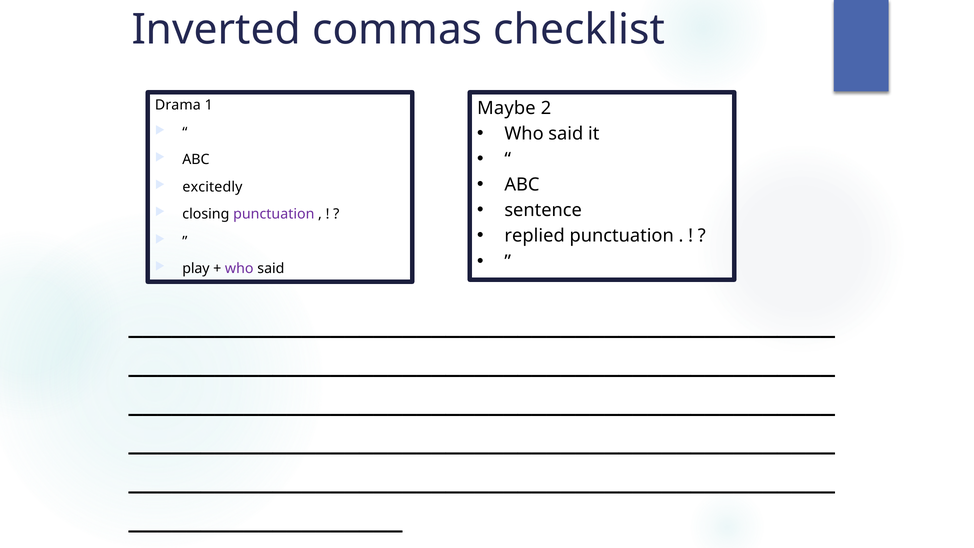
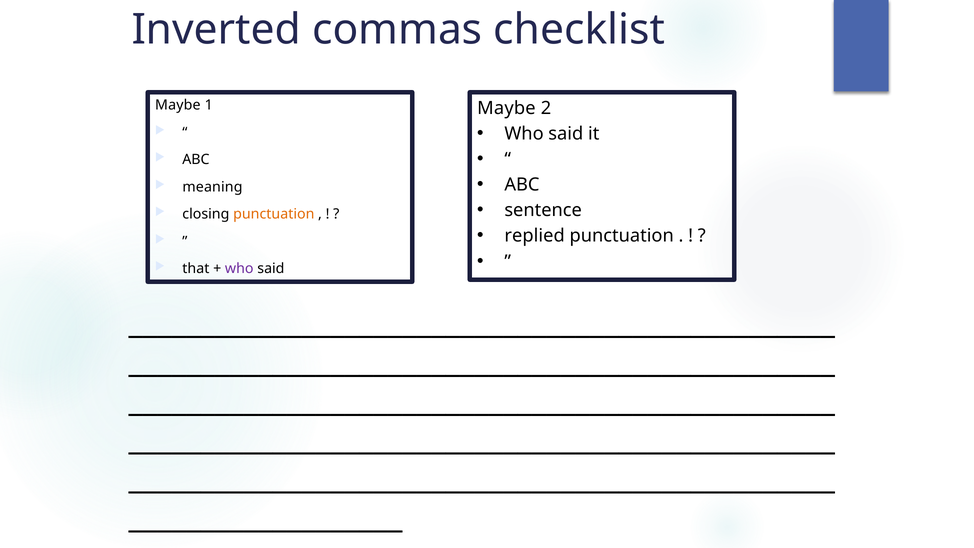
Drama at (178, 105): Drama -> Maybe
excitedly: excitedly -> meaning
punctuation at (274, 214) colour: purple -> orange
play: play -> that
